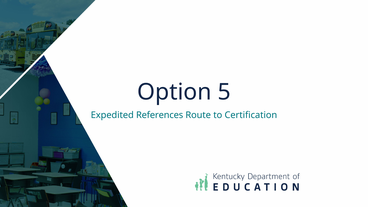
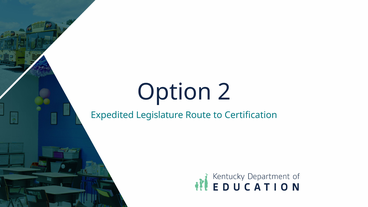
5: 5 -> 2
References: References -> Legislature
